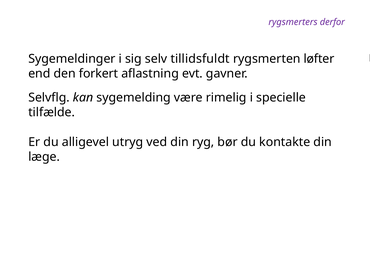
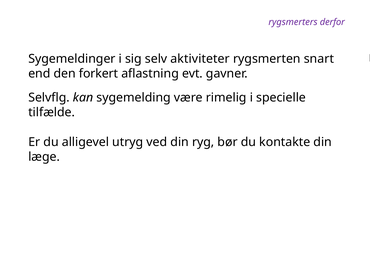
tillidsfuldt: tillidsfuldt -> aktiviteter
løfter: løfter -> snart
